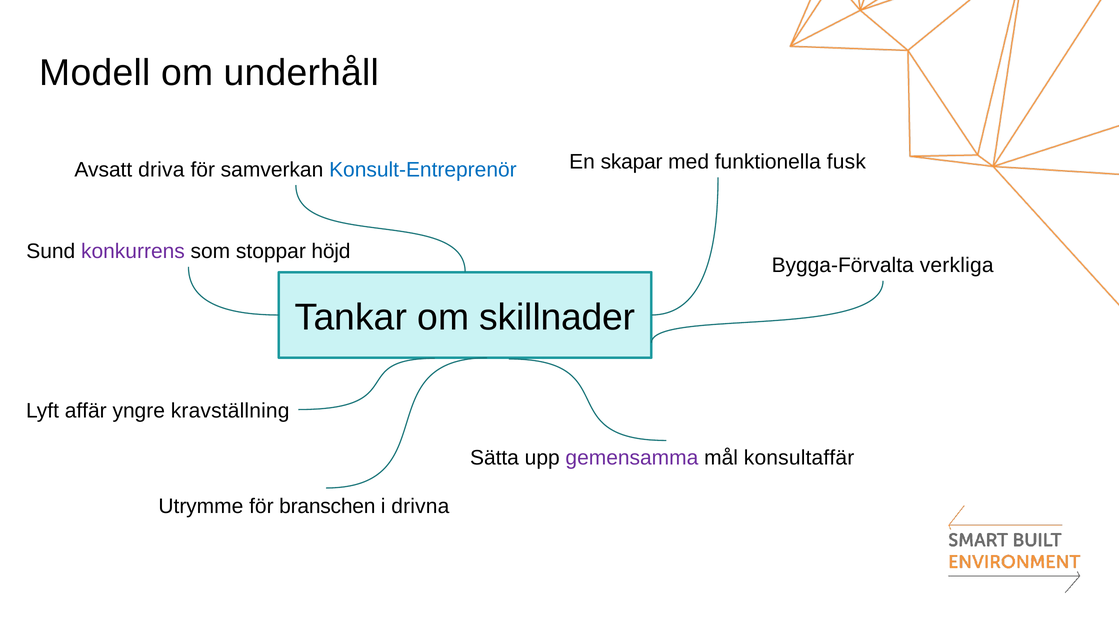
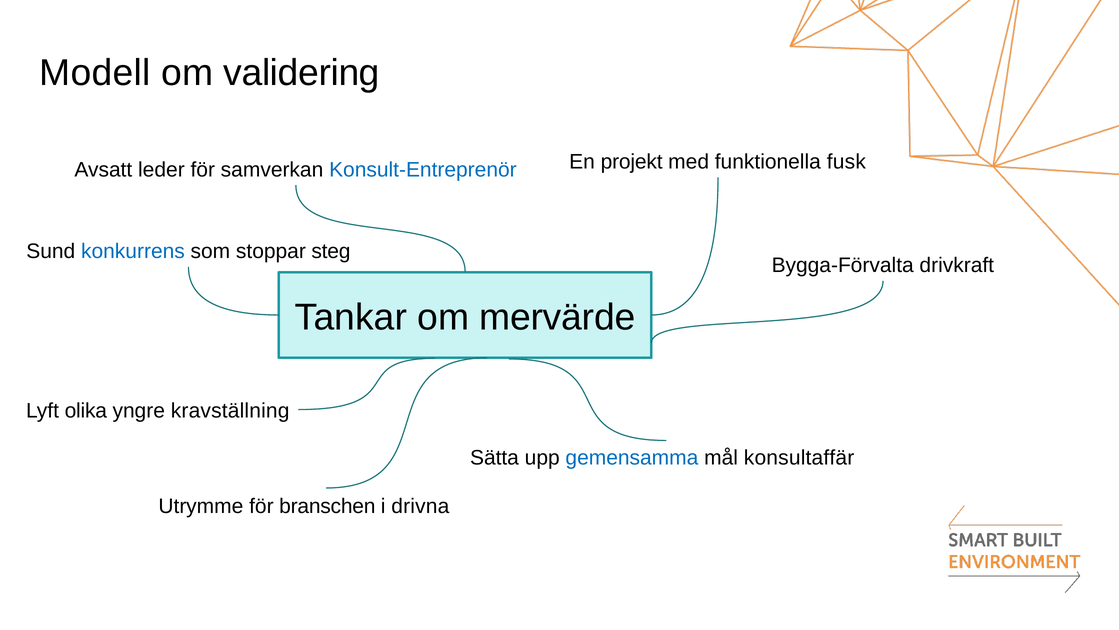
underhåll: underhåll -> validering
skapar: skapar -> projekt
driva: driva -> leder
konkurrens colour: purple -> blue
höjd: höjd -> steg
verkliga: verkliga -> drivkraft
skillnader: skillnader -> mervärde
affär: affär -> olika
gemensamma colour: purple -> blue
